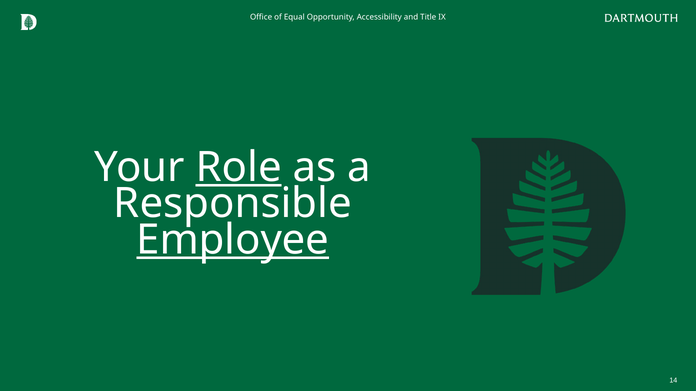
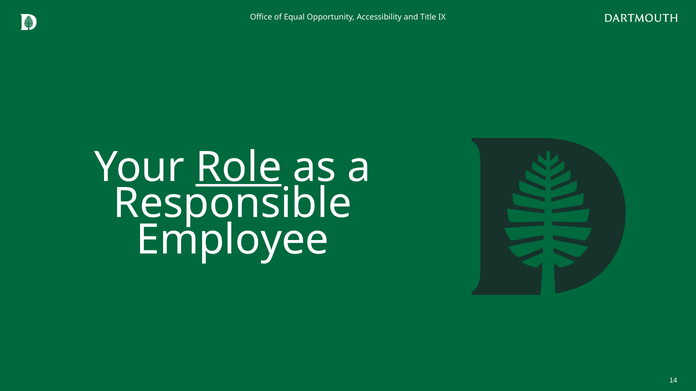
Employee underline: present -> none
